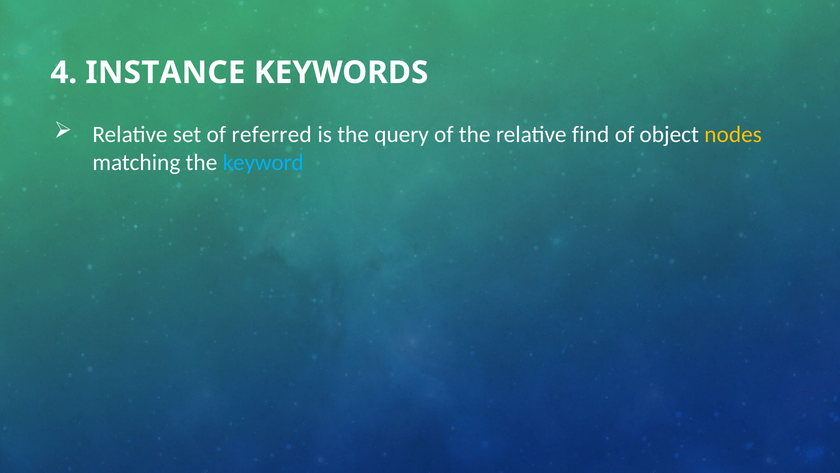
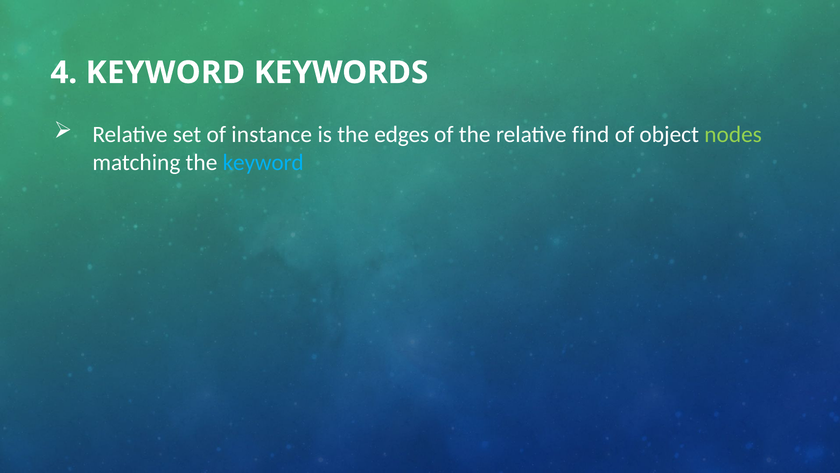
4 INSTANCE: INSTANCE -> KEYWORD
referred: referred -> instance
query: query -> edges
nodes colour: yellow -> light green
